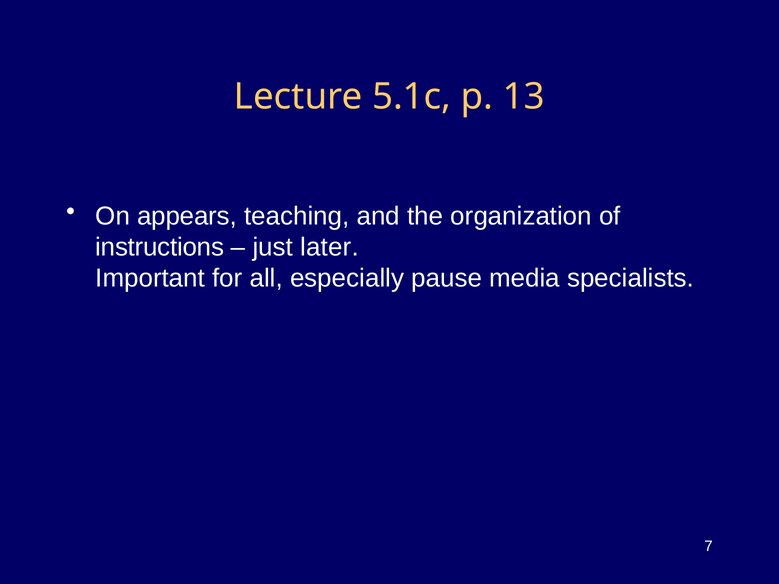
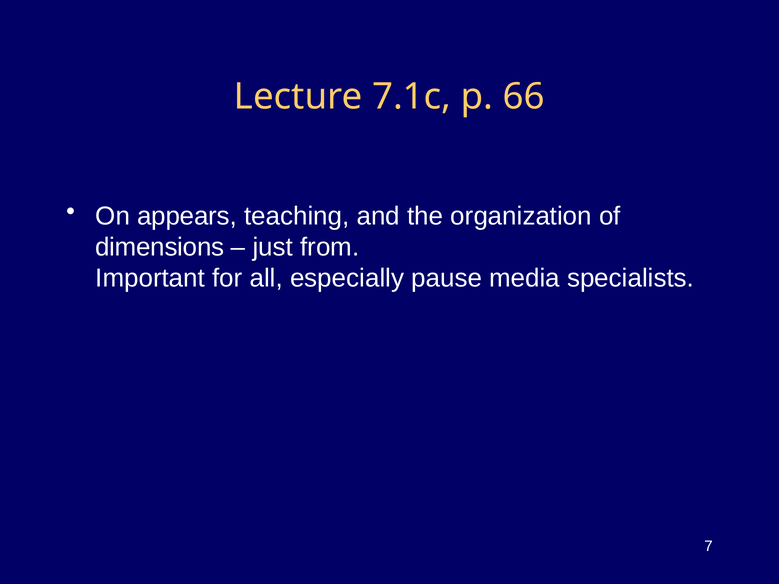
5.1c: 5.1c -> 7.1c
13: 13 -> 66
instructions: instructions -> dimensions
later: later -> from
